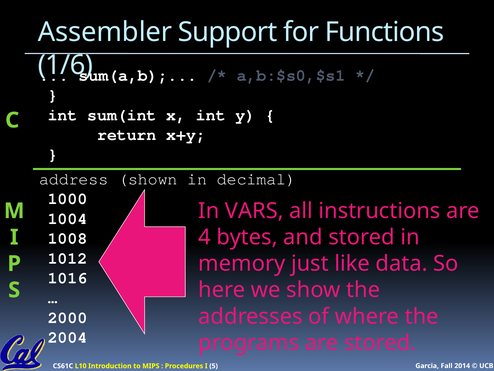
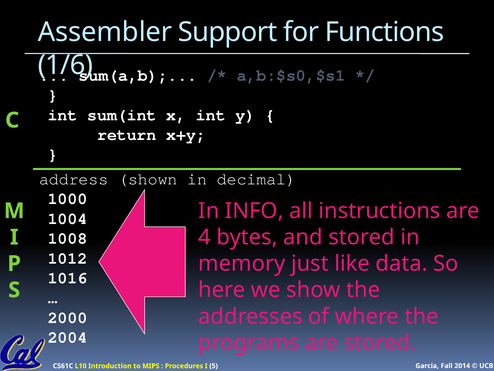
VARS: VARS -> INFO
